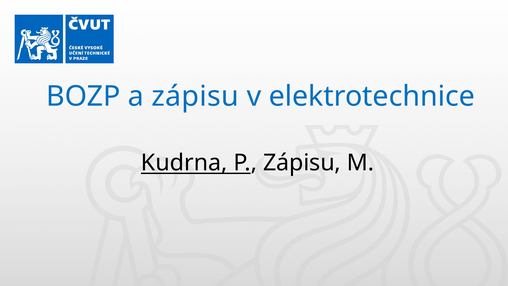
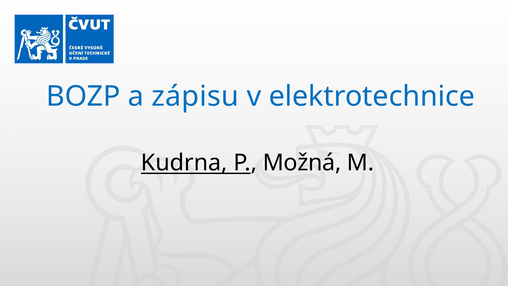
P Zápisu: Zápisu -> Možná
